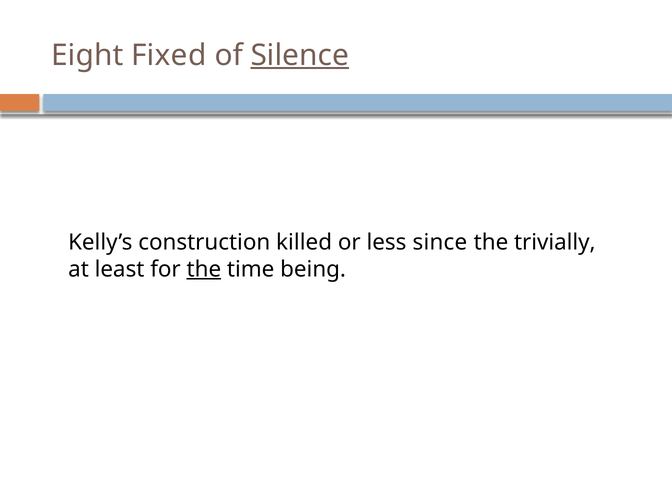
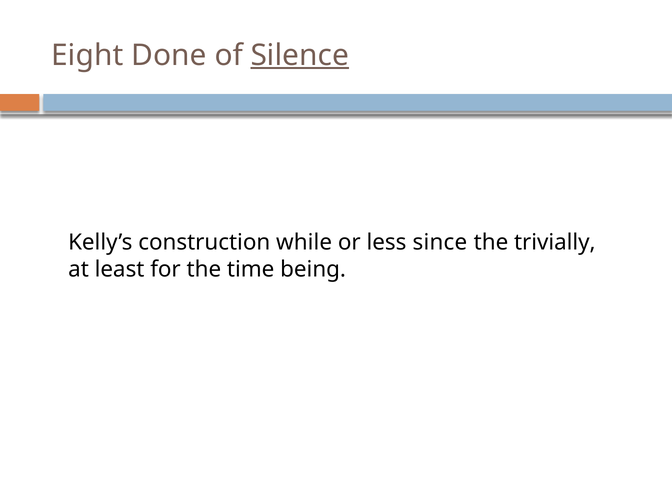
Fixed: Fixed -> Done
killed: killed -> while
the at (204, 269) underline: present -> none
